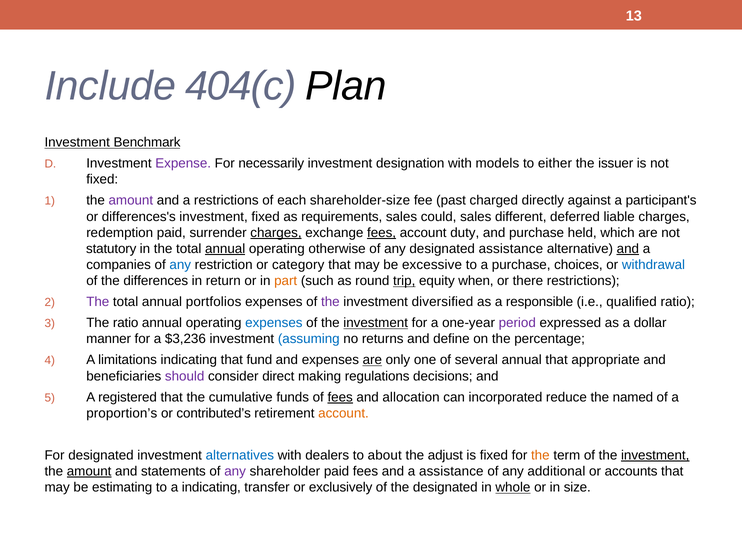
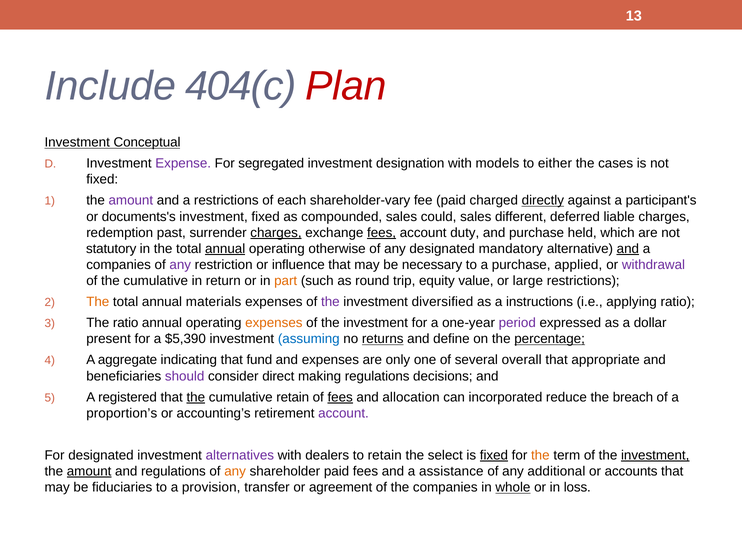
Plan colour: black -> red
Benchmark: Benchmark -> Conceptual
necessarily: necessarily -> segregated
issuer: issuer -> cases
shareholder-size: shareholder-size -> shareholder-vary
fee past: past -> paid
directly underline: none -> present
differences's: differences's -> documents's
requirements: requirements -> compounded
redemption paid: paid -> past
designated assistance: assistance -> mandatory
any at (180, 265) colour: blue -> purple
category: category -> influence
excessive: excessive -> necessary
choices: choices -> applied
withdrawal colour: blue -> purple
of the differences: differences -> cumulative
trip underline: present -> none
when: when -> value
there: there -> large
The at (98, 302) colour: purple -> orange
portfolios: portfolios -> materials
responsible: responsible -> instructions
qualified: qualified -> applying
expenses at (274, 323) colour: blue -> orange
investment at (376, 323) underline: present -> none
manner: manner -> present
$3,236: $3,236 -> $5,390
returns underline: none -> present
percentage underline: none -> present
limitations: limitations -> aggregate
are at (372, 360) underline: present -> none
several annual: annual -> overall
the at (196, 398) underline: none -> present
cumulative funds: funds -> retain
named: named -> breach
contributed’s: contributed’s -> accounting’s
account at (343, 414) colour: orange -> purple
alternatives colour: blue -> purple
to about: about -> retain
adjust: adjust -> select
fixed at (494, 456) underline: none -> present
and statements: statements -> regulations
any at (235, 472) colour: purple -> orange
estimating: estimating -> fiduciaries
a indicating: indicating -> provision
exclusively: exclusively -> agreement
the designated: designated -> companies
size: size -> loss
